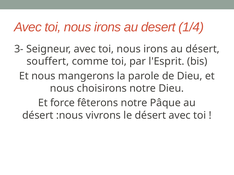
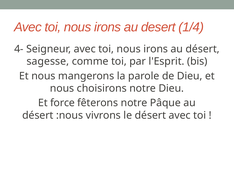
3-: 3- -> 4-
souffert: souffert -> sagesse
